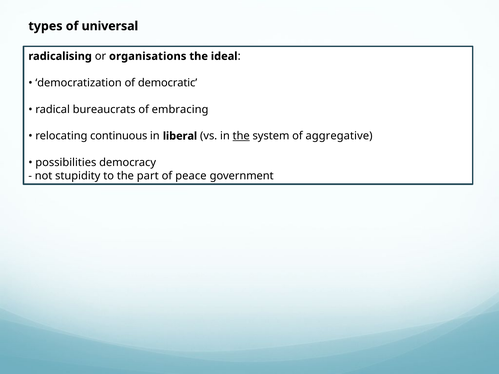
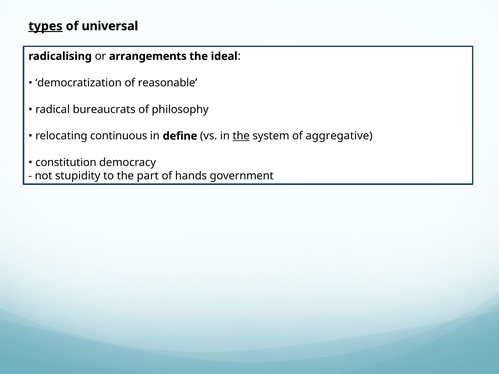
types underline: none -> present
organisations: organisations -> arrangements
democratic: democratic -> reasonable
embracing: embracing -> philosophy
liberal: liberal -> define
possibilities: possibilities -> constitution
peace: peace -> hands
